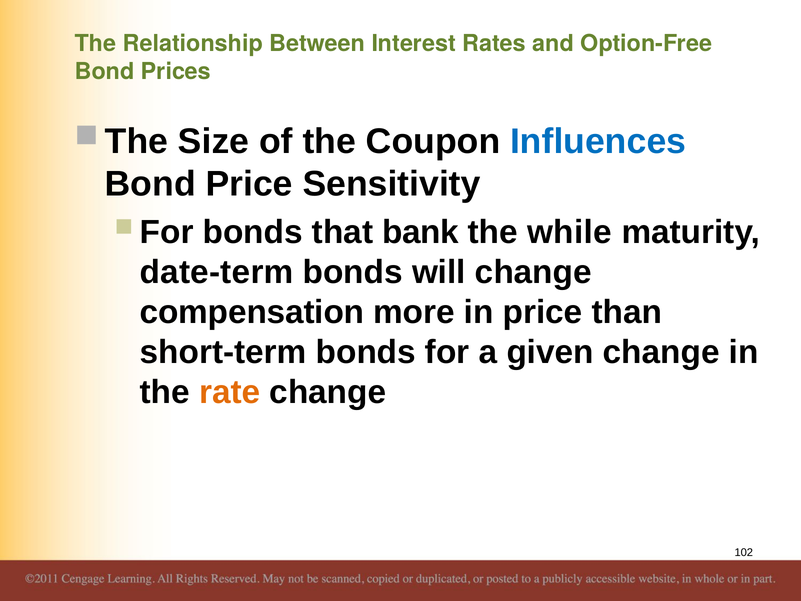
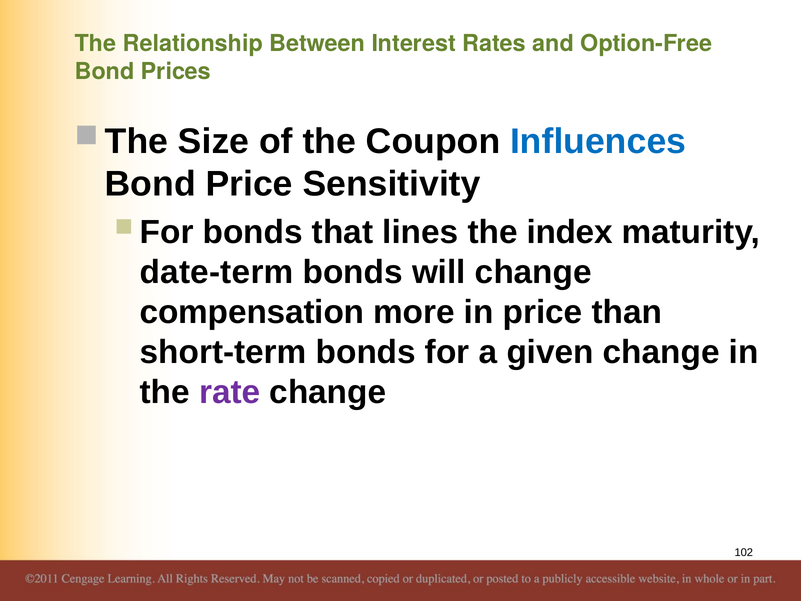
bank: bank -> lines
while: while -> index
rate colour: orange -> purple
